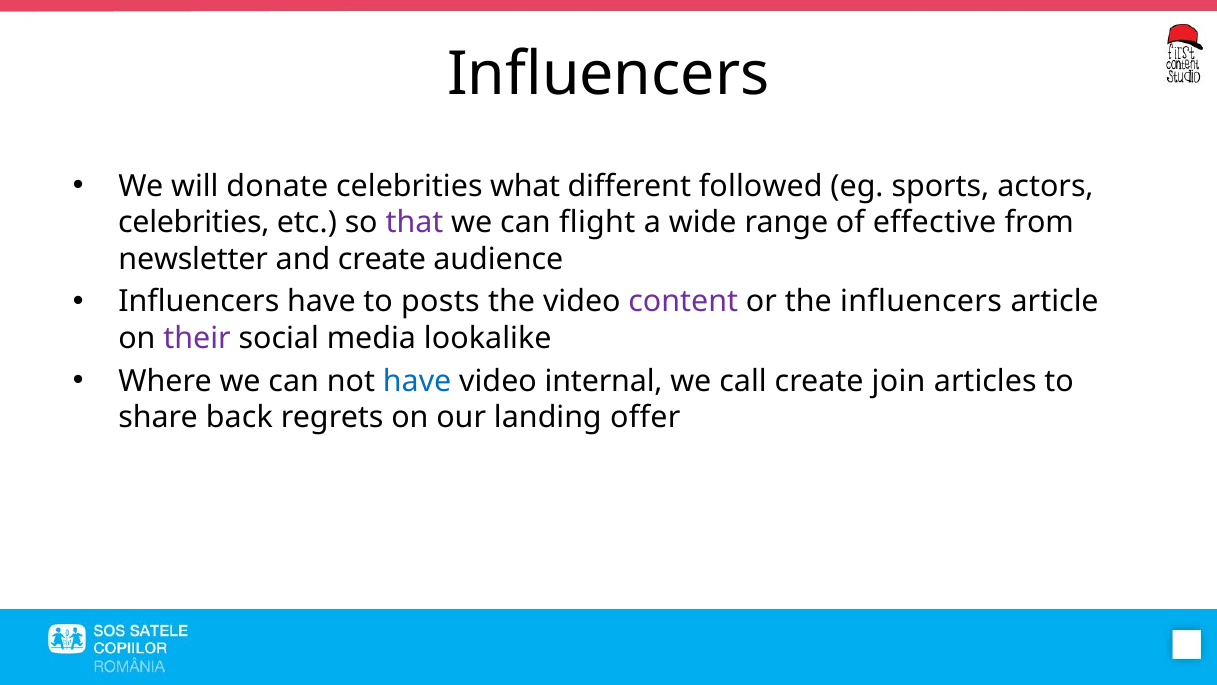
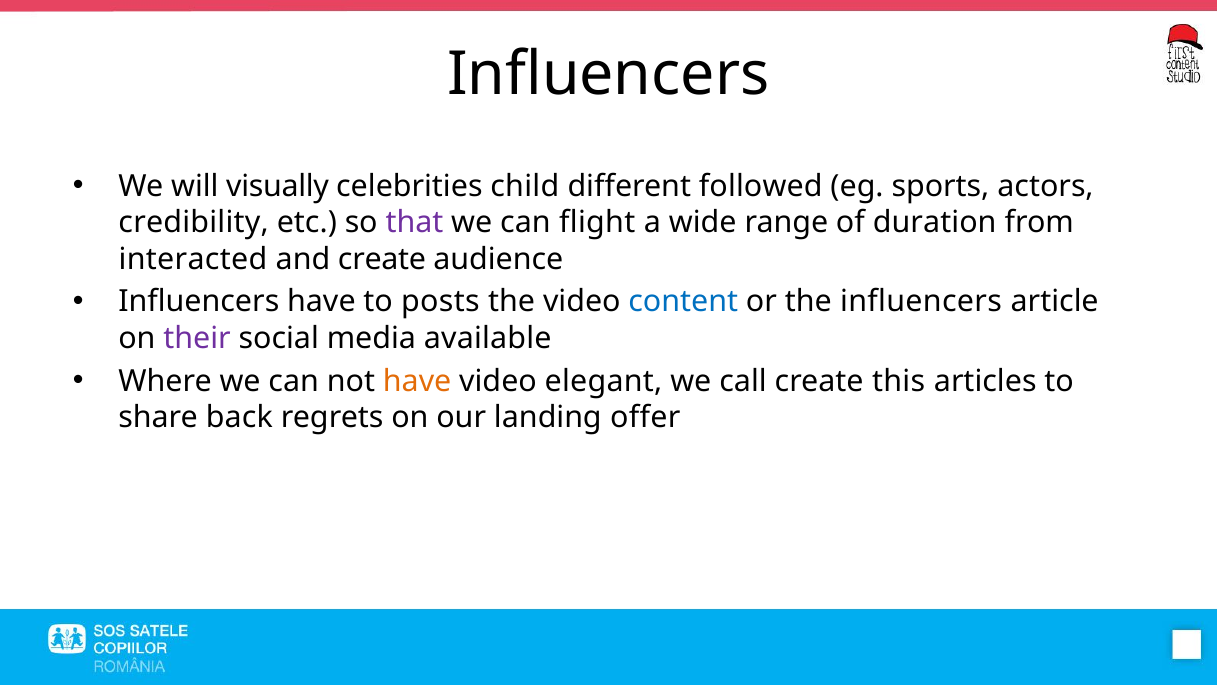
donate: donate -> visually
what: what -> child
celebrities at (194, 223): celebrities -> credibility
effective: effective -> duration
newsletter: newsletter -> interacted
content colour: purple -> blue
lookalike: lookalike -> available
have at (417, 381) colour: blue -> orange
internal: internal -> elegant
join: join -> this
